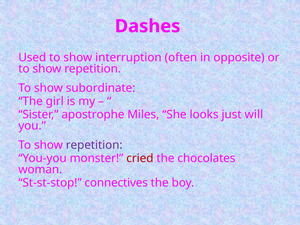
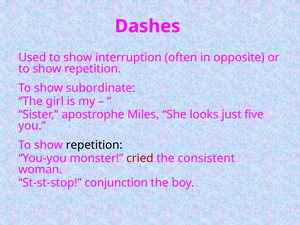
will: will -> five
repetition at (94, 145) colour: purple -> black
chocolates: chocolates -> consistent
connectives: connectives -> conjunction
